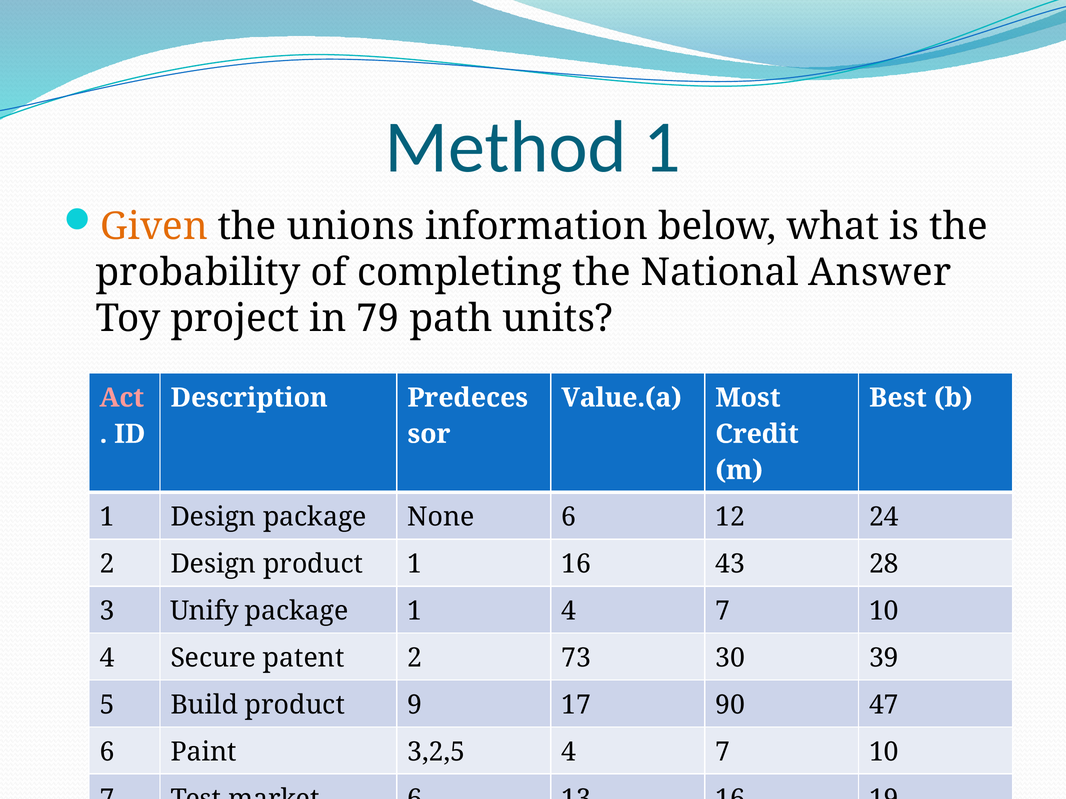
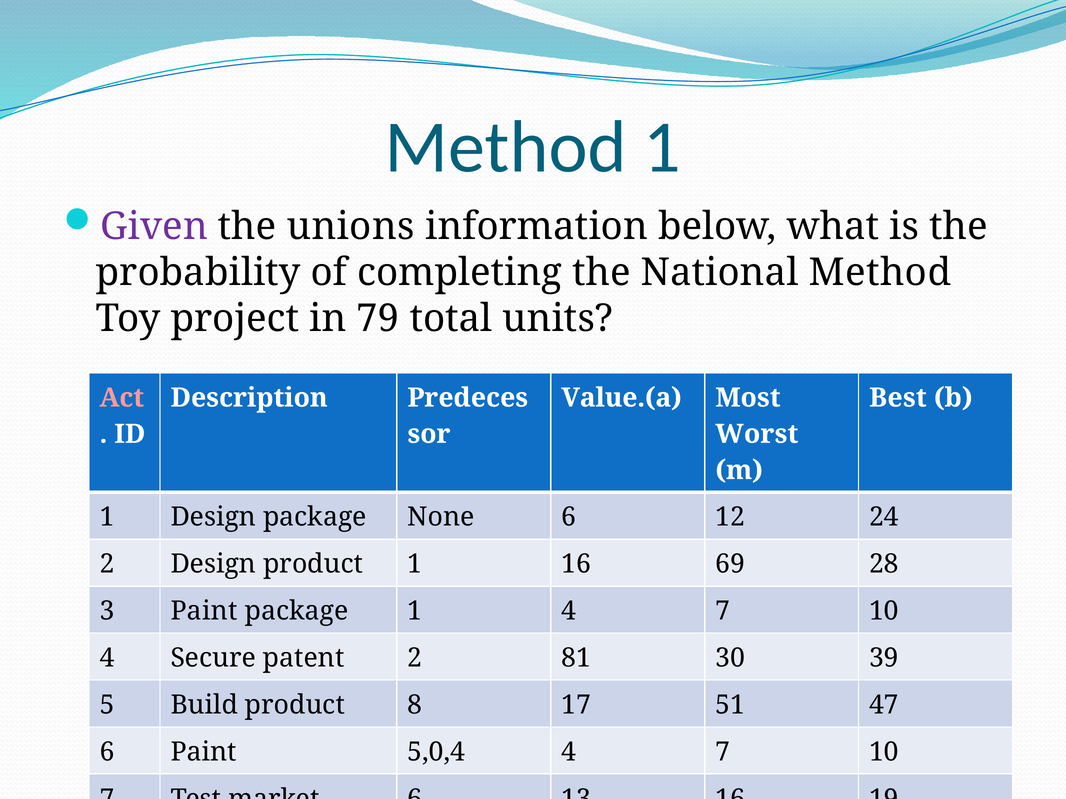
Given colour: orange -> purple
National Answer: Answer -> Method
path: path -> total
Credit: Credit -> Worst
43: 43 -> 69
3 Unify: Unify -> Paint
73: 73 -> 81
9: 9 -> 8
90: 90 -> 51
3,2,5: 3,2,5 -> 5,0,4
